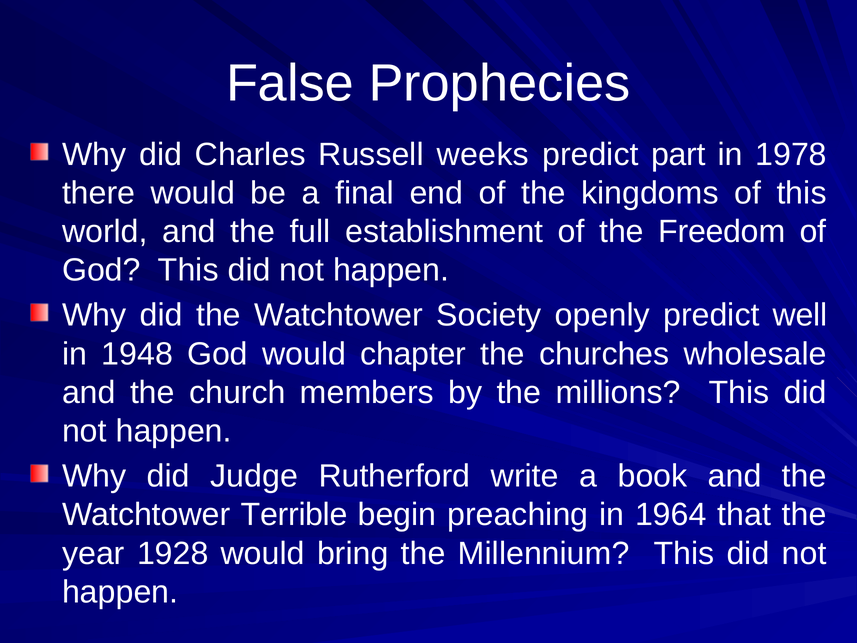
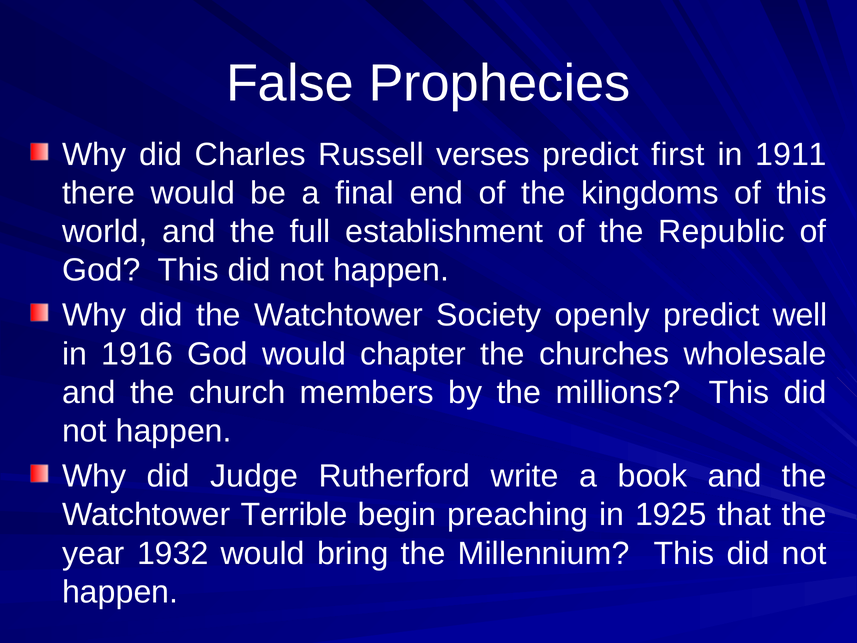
weeks: weeks -> verses
part: part -> first
1978: 1978 -> 1911
Freedom: Freedom -> Republic
1948: 1948 -> 1916
1964: 1964 -> 1925
1928: 1928 -> 1932
